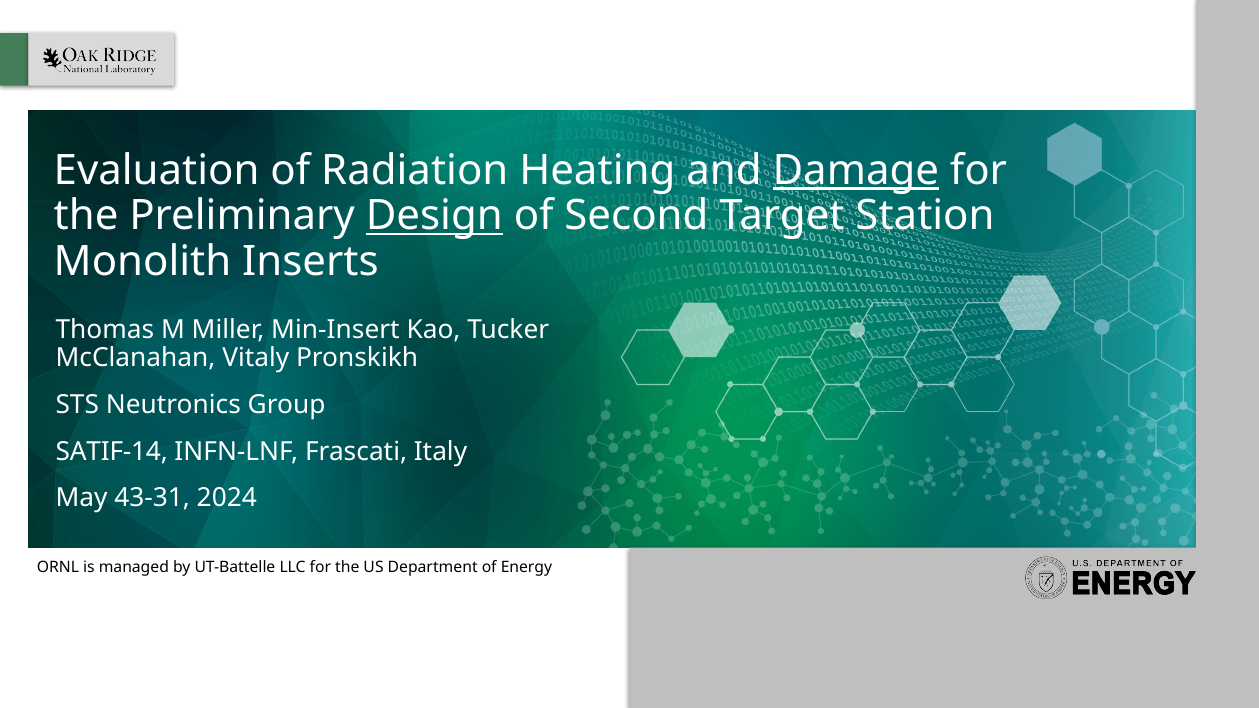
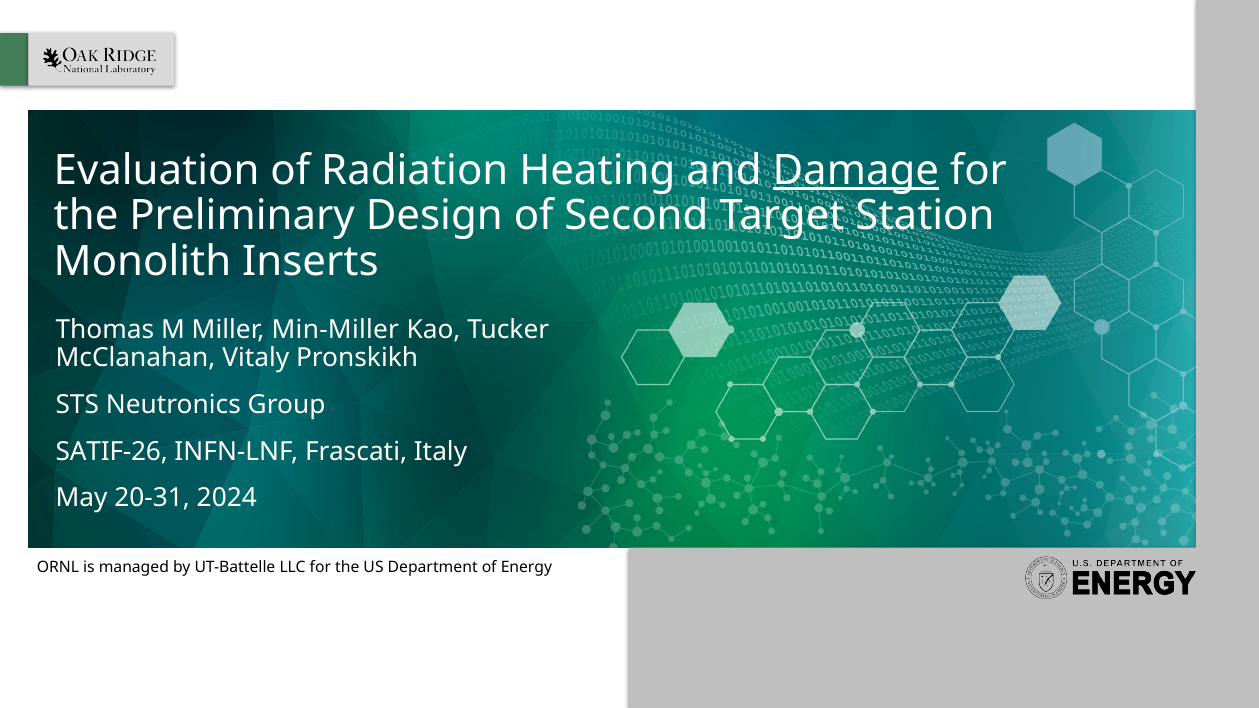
Design underline: present -> none
Min-Insert: Min-Insert -> Min-Miller
SATIF-14: SATIF-14 -> SATIF-26
43-31: 43-31 -> 20-31
